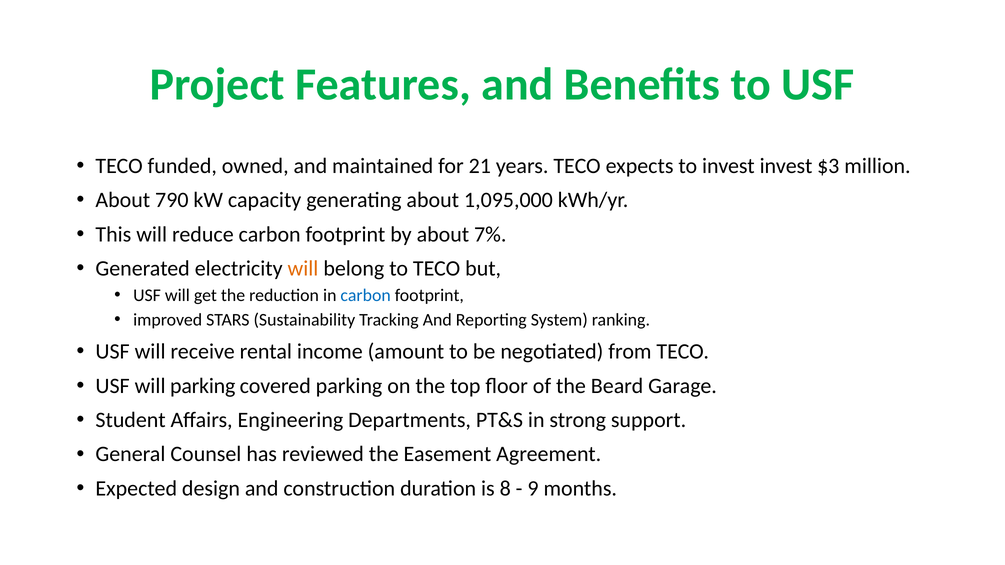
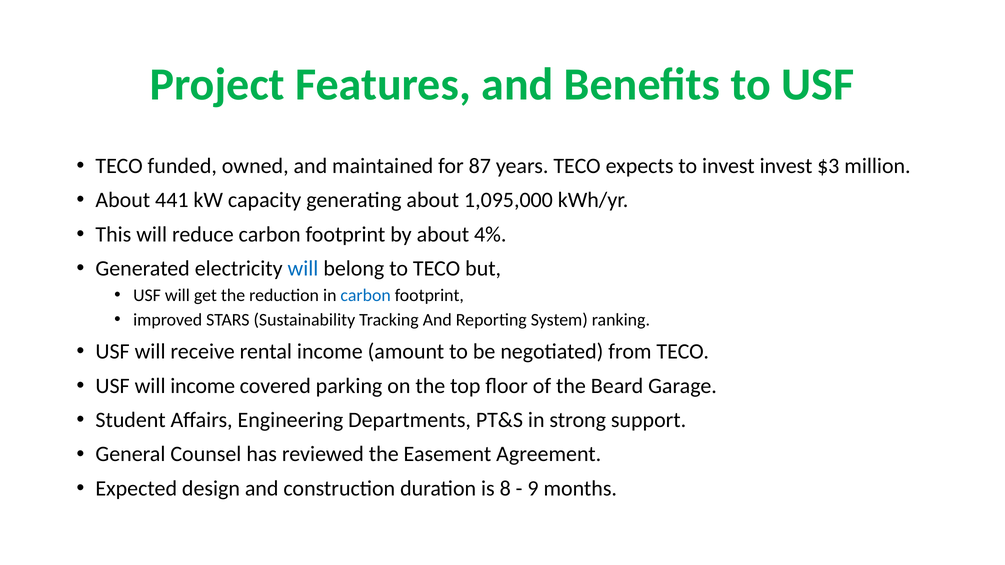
21: 21 -> 87
790: 790 -> 441
7%: 7% -> 4%
will at (303, 269) colour: orange -> blue
will parking: parking -> income
